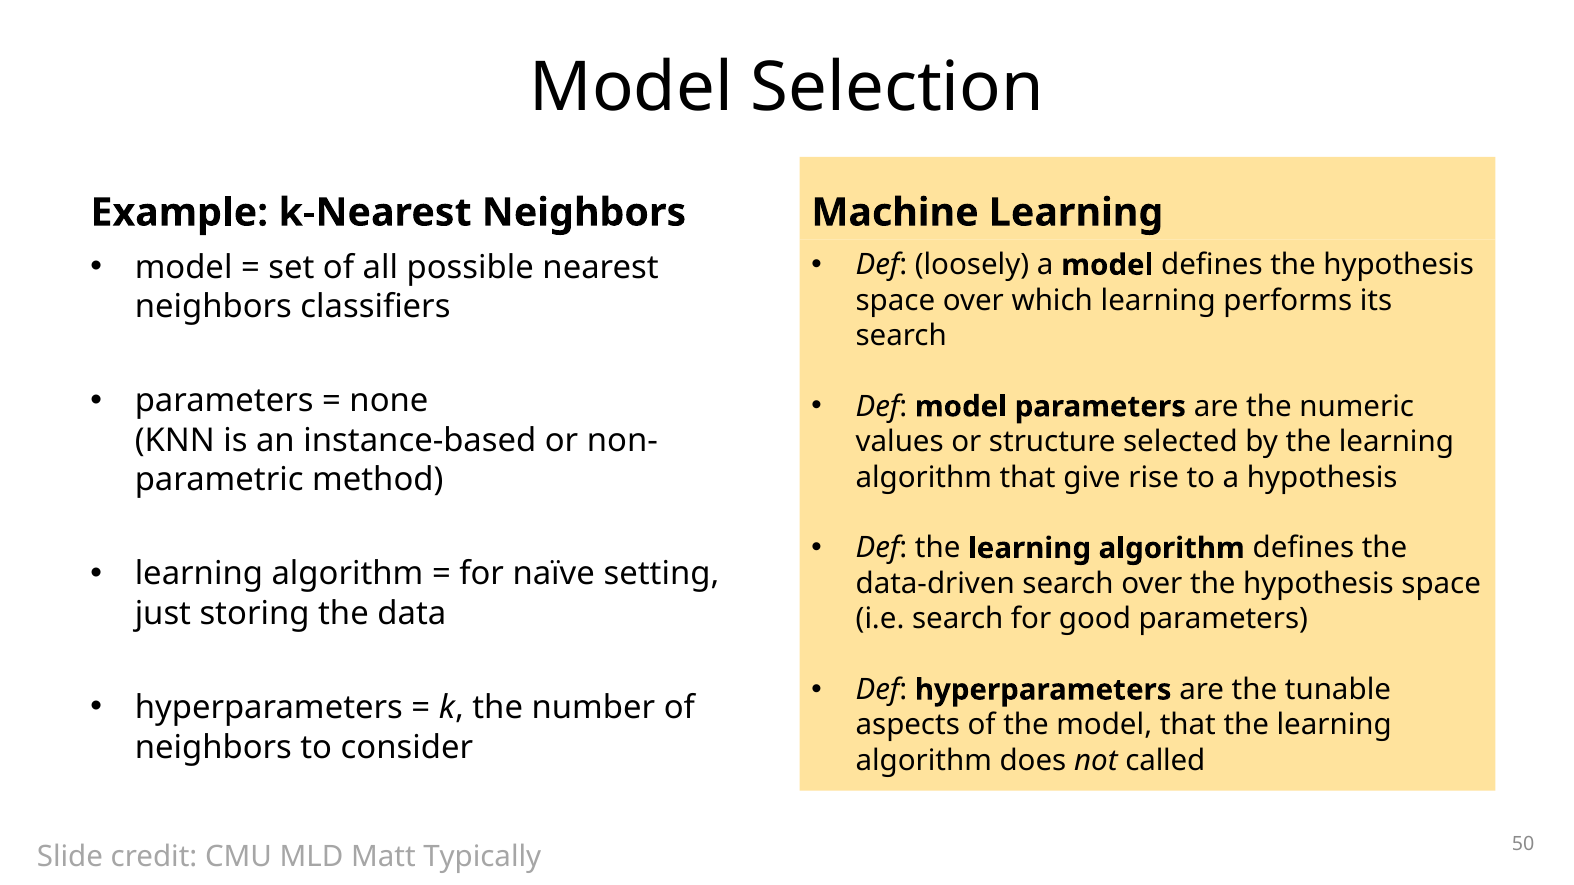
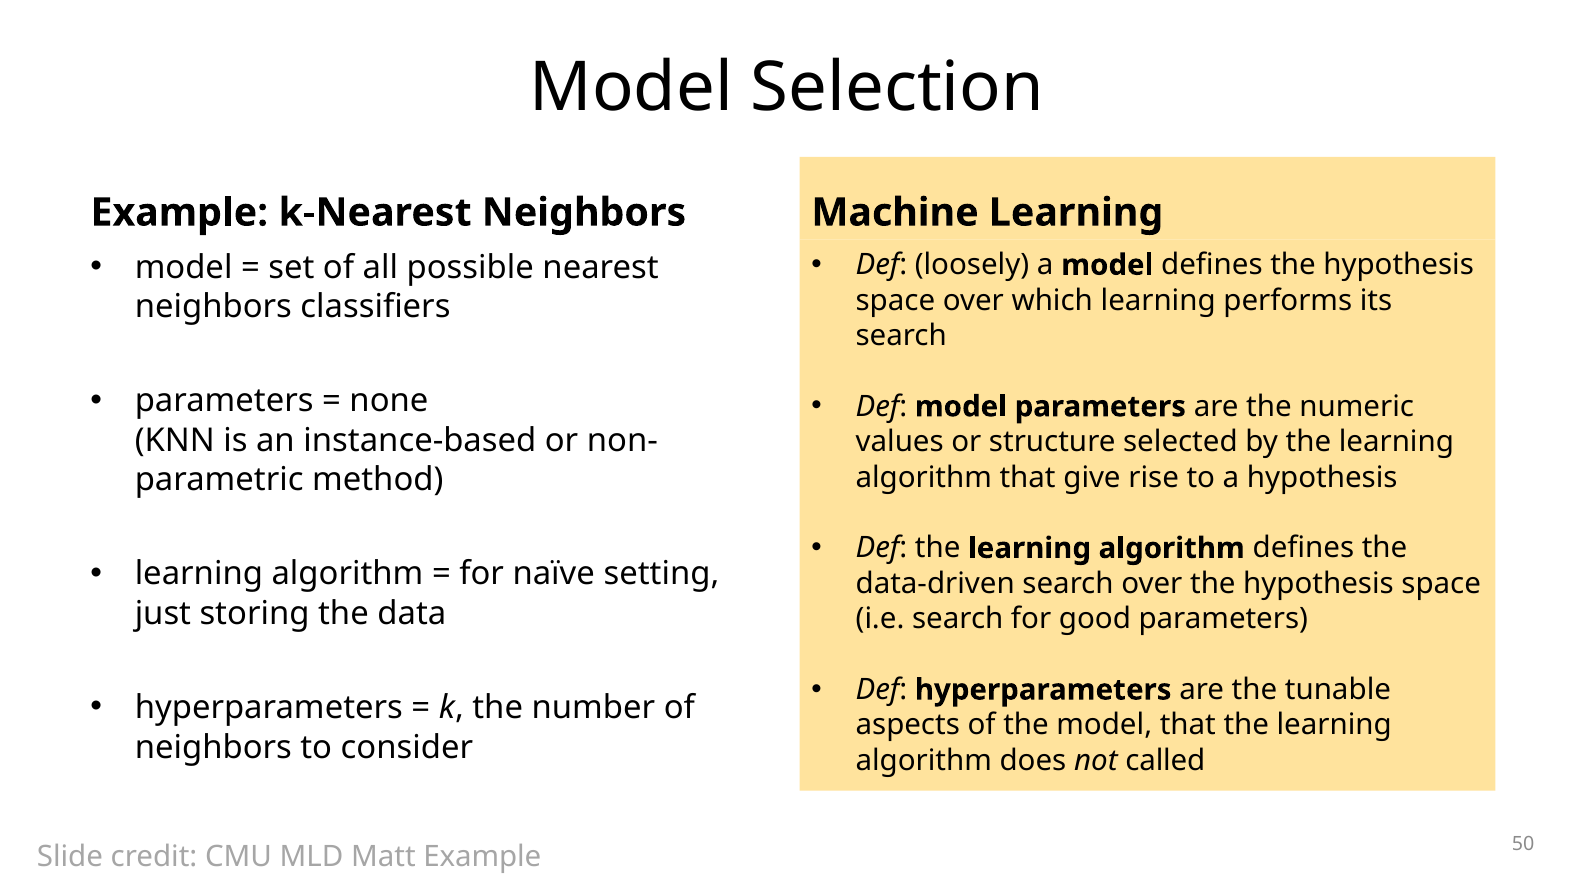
Matt Typically: Typically -> Example
